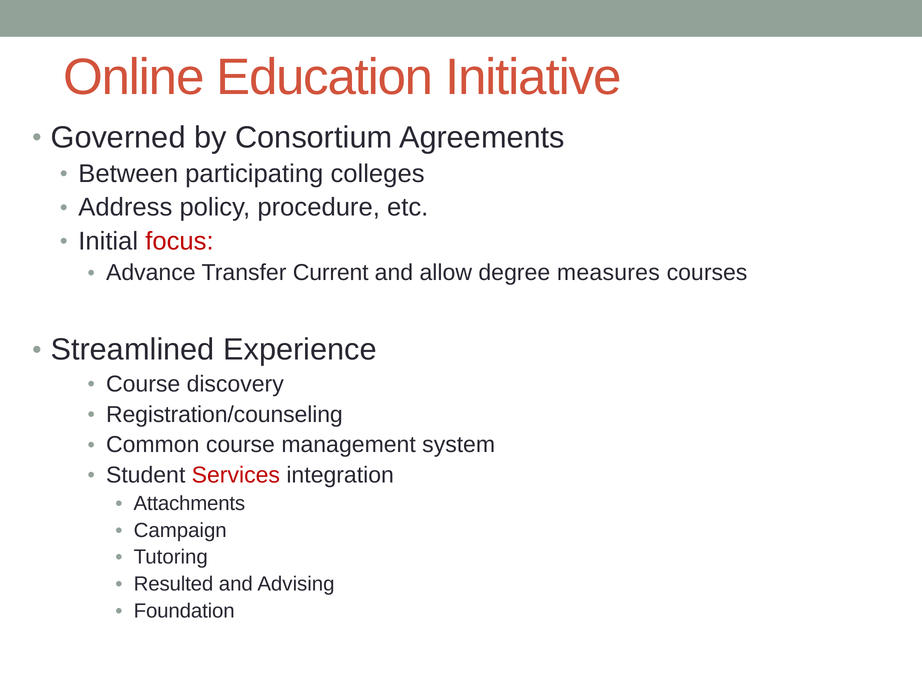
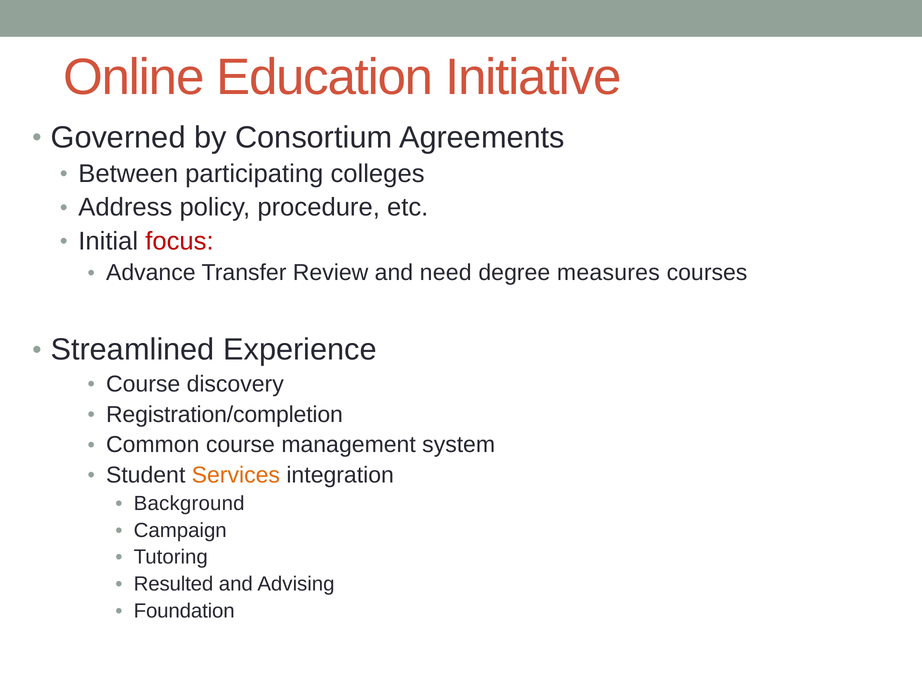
Current: Current -> Review
allow: allow -> need
Registration/counseling: Registration/counseling -> Registration/completion
Services colour: red -> orange
Attachments: Attachments -> Background
